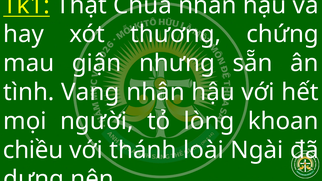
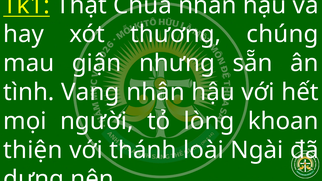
chứng: chứng -> chúng
chiều: chiều -> thiện
